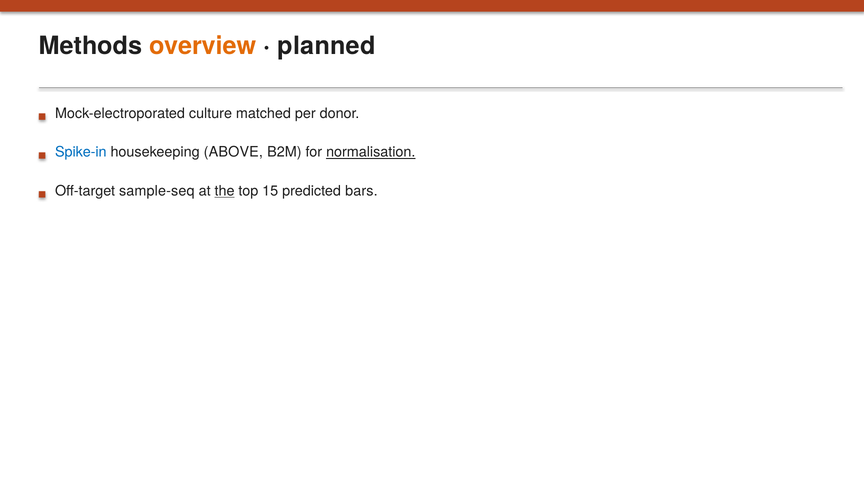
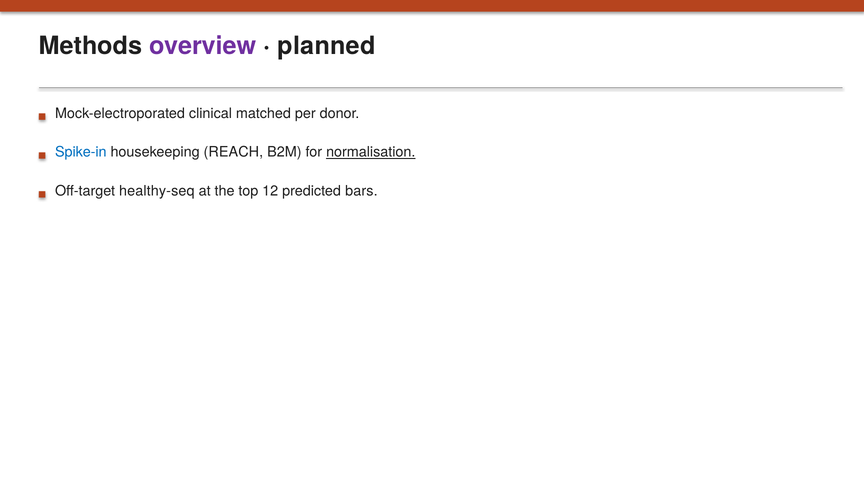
overview colour: orange -> purple
culture: culture -> clinical
ABOVE: ABOVE -> REACH
sample-seq: sample-seq -> healthy-seq
the underline: present -> none
15: 15 -> 12
